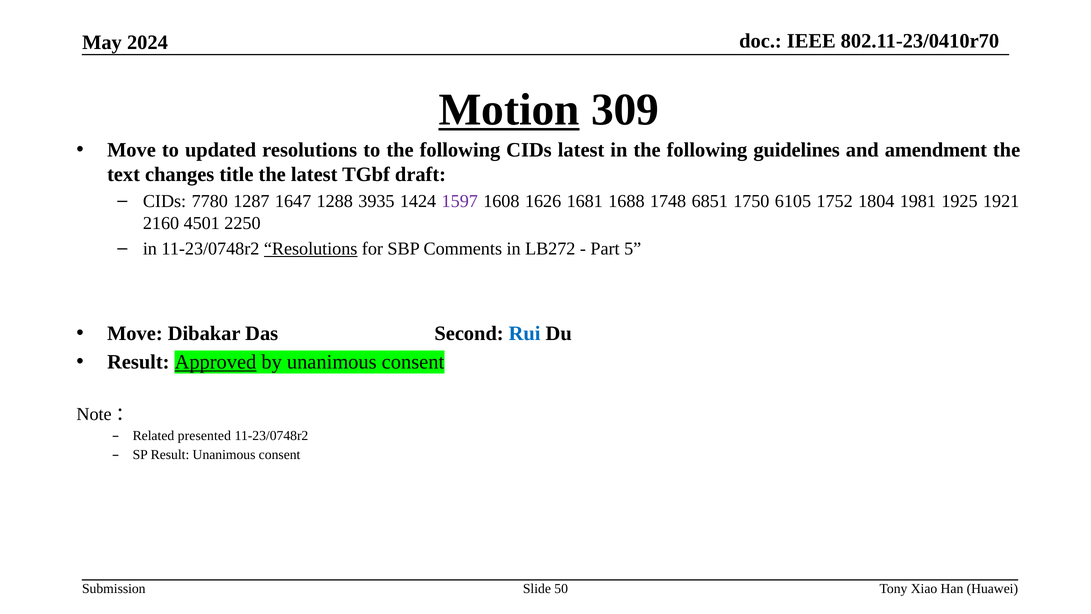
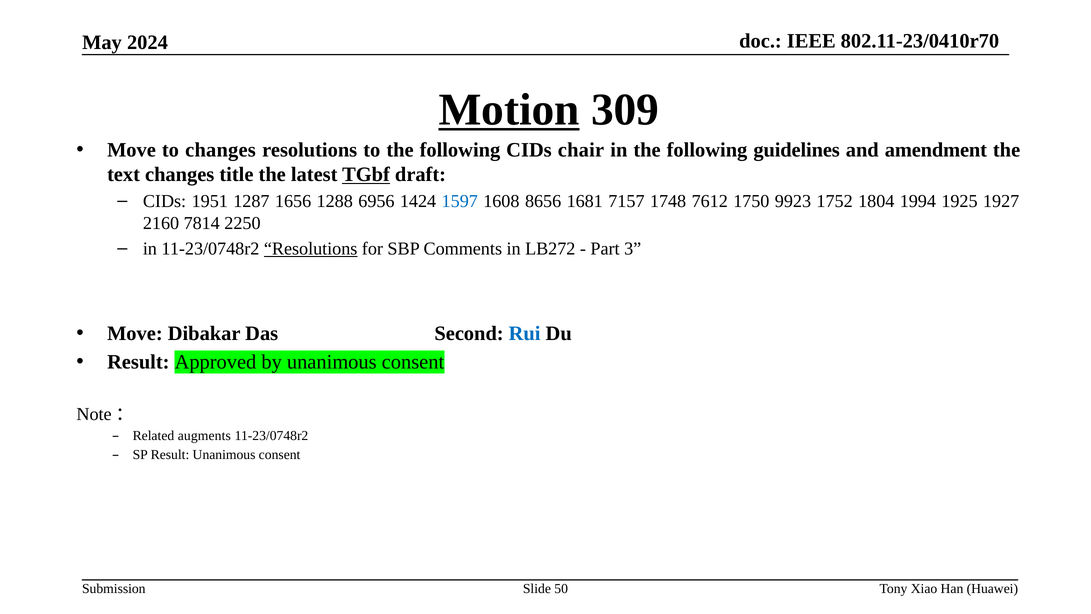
to updated: updated -> changes
CIDs latest: latest -> chair
TGbf underline: none -> present
7780: 7780 -> 1951
1647: 1647 -> 1656
3935: 3935 -> 6956
1597 colour: purple -> blue
1626: 1626 -> 8656
1688: 1688 -> 7157
6851: 6851 -> 7612
6105: 6105 -> 9923
1981: 1981 -> 1994
1921: 1921 -> 1927
4501: 4501 -> 7814
5: 5 -> 3
Approved underline: present -> none
presented: presented -> augments
